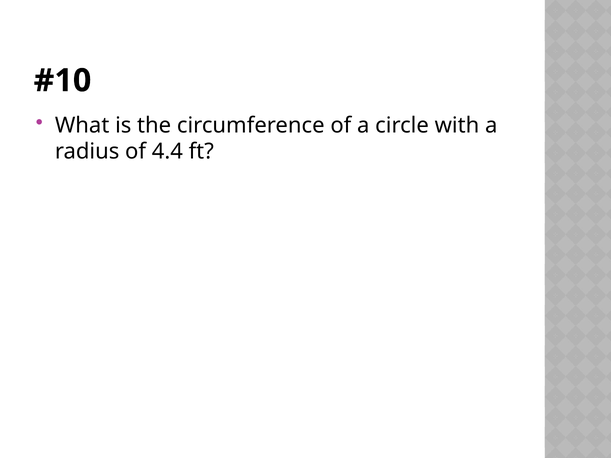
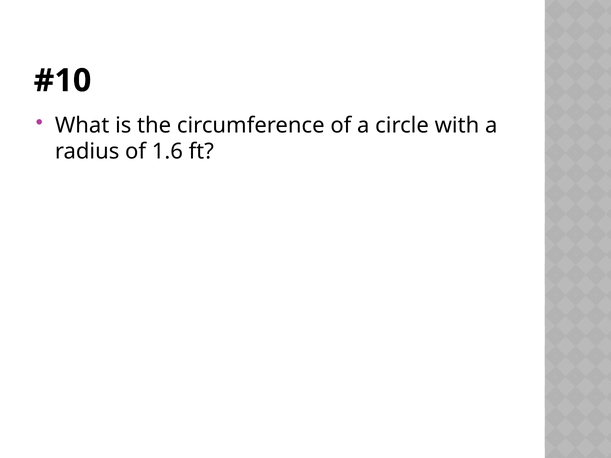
4.4: 4.4 -> 1.6
